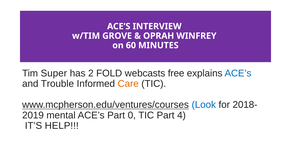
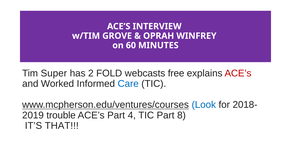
ACE’s at (238, 73) colour: blue -> red
Trouble: Trouble -> Worked
Care colour: orange -> blue
mental: mental -> trouble
0: 0 -> 4
4: 4 -> 8
HELP: HELP -> THAT
